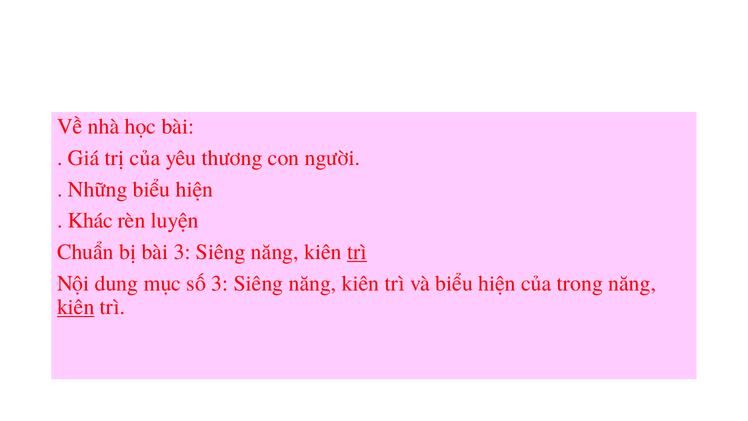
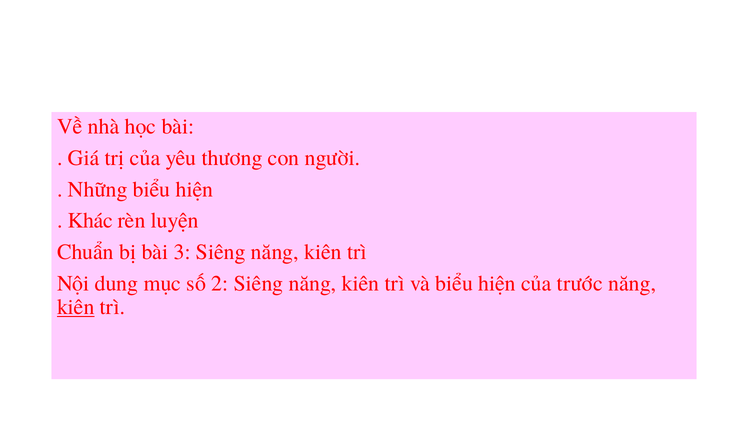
trì at (357, 252) underline: present -> none
số 3: 3 -> 2
trong: trong -> trước
